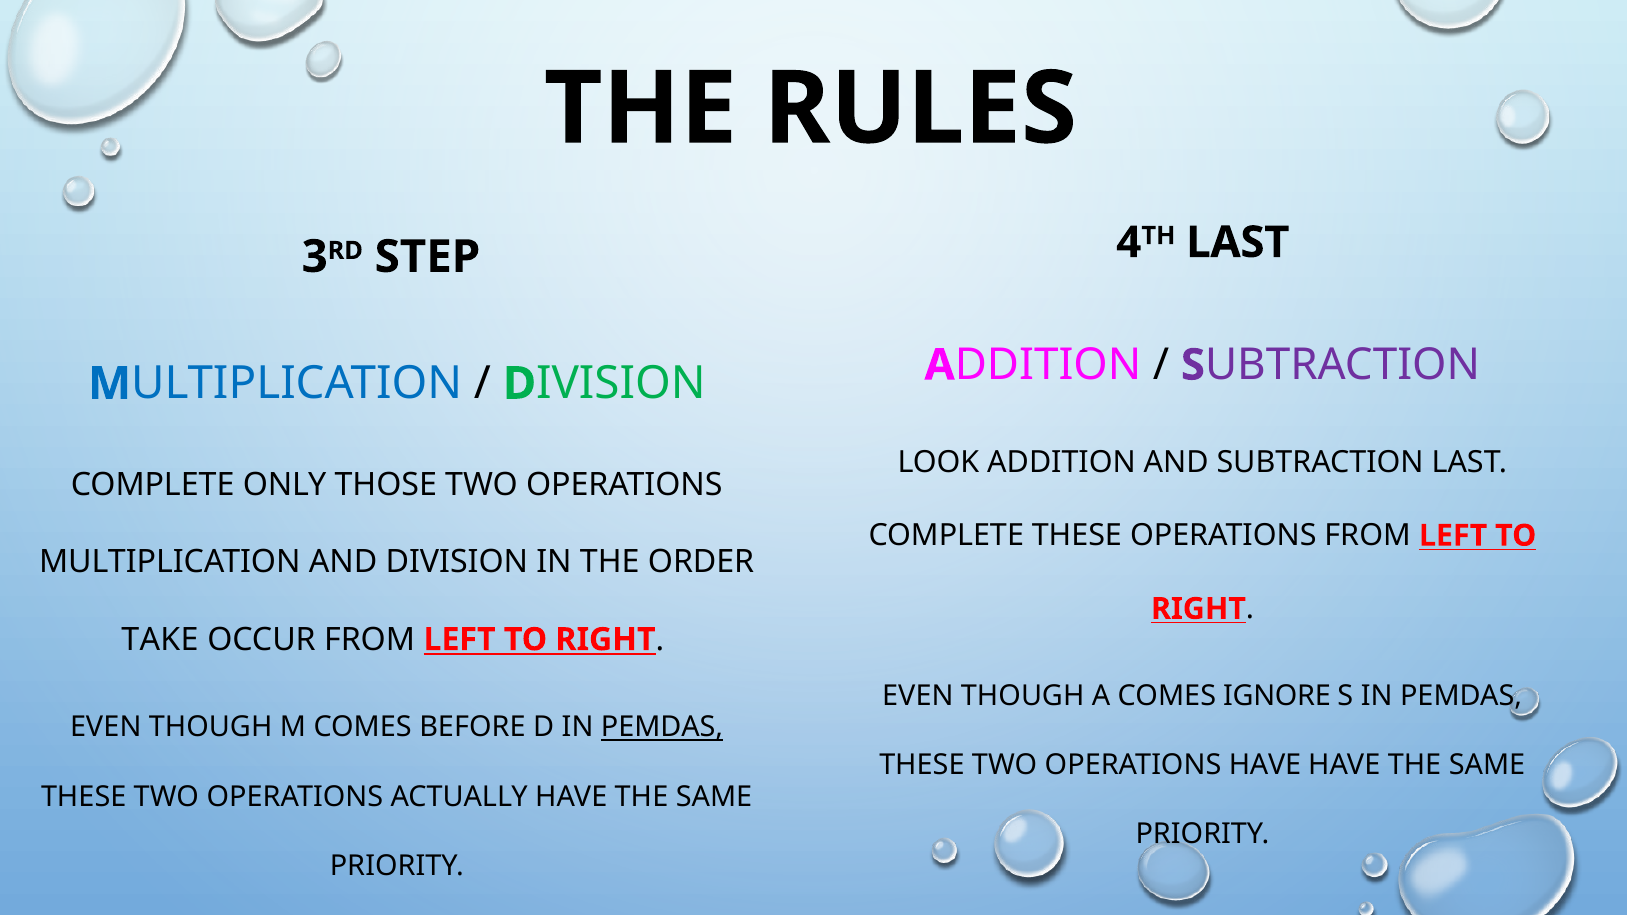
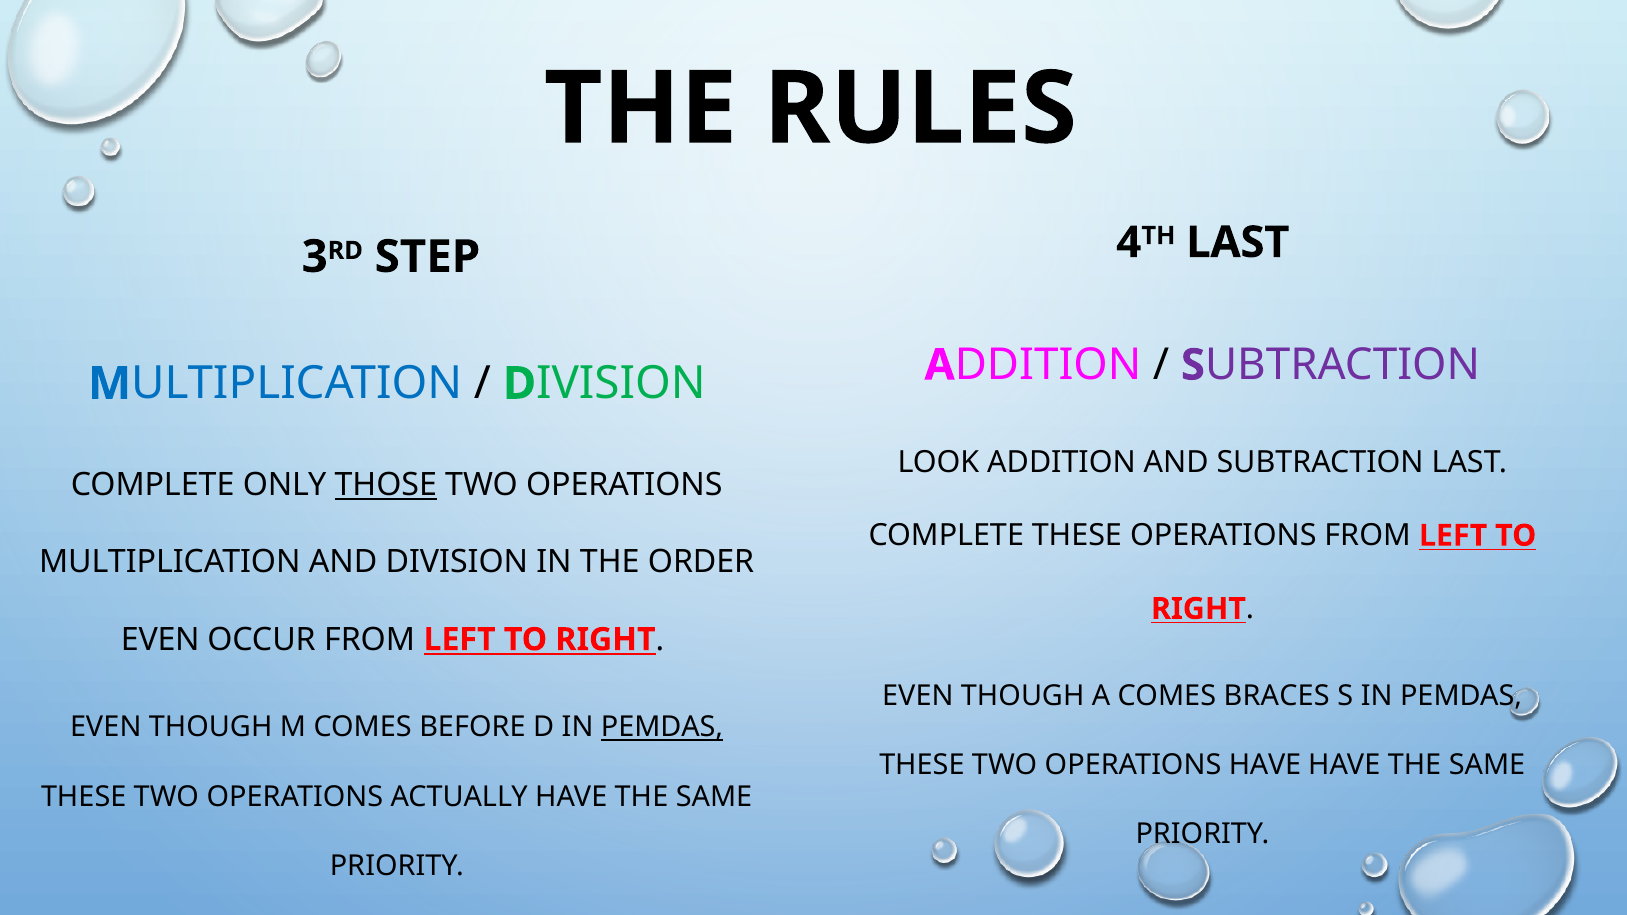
THOSE underline: none -> present
TAKE at (160, 640): TAKE -> EVEN
IGNORE: IGNORE -> BRACES
